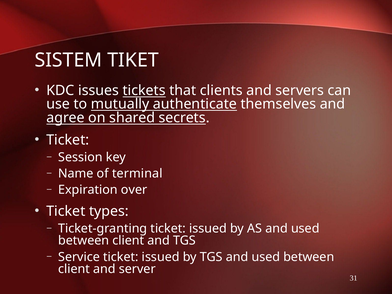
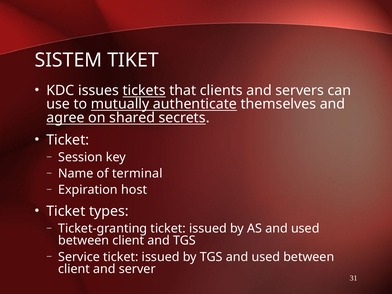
over: over -> host
